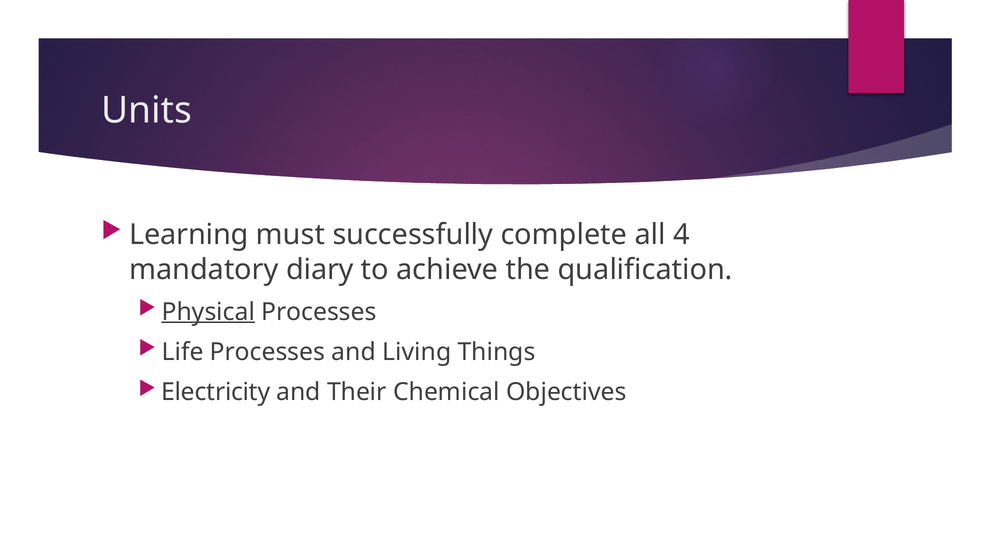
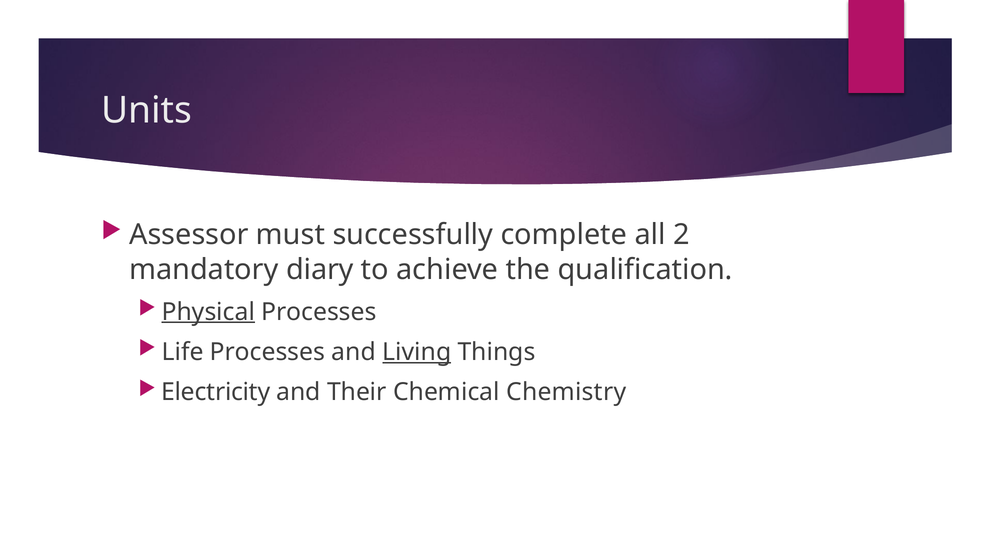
Learning: Learning -> Assessor
4: 4 -> 2
Living underline: none -> present
Objectives: Objectives -> Chemistry
